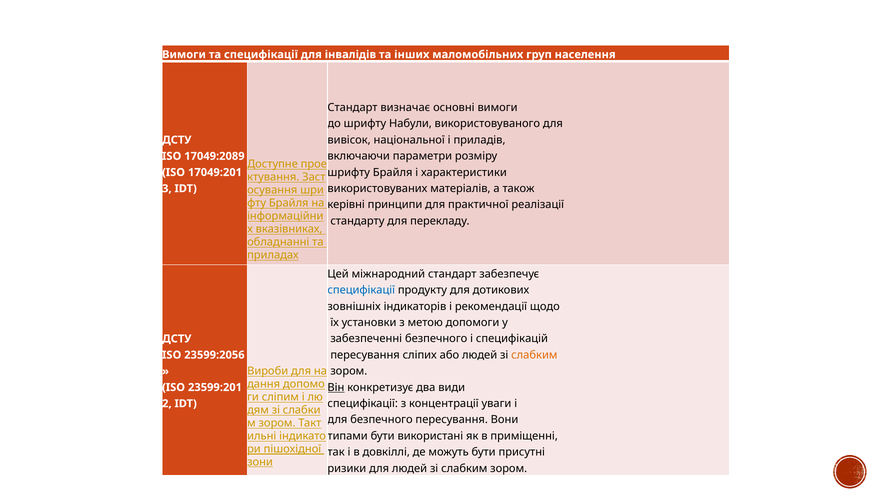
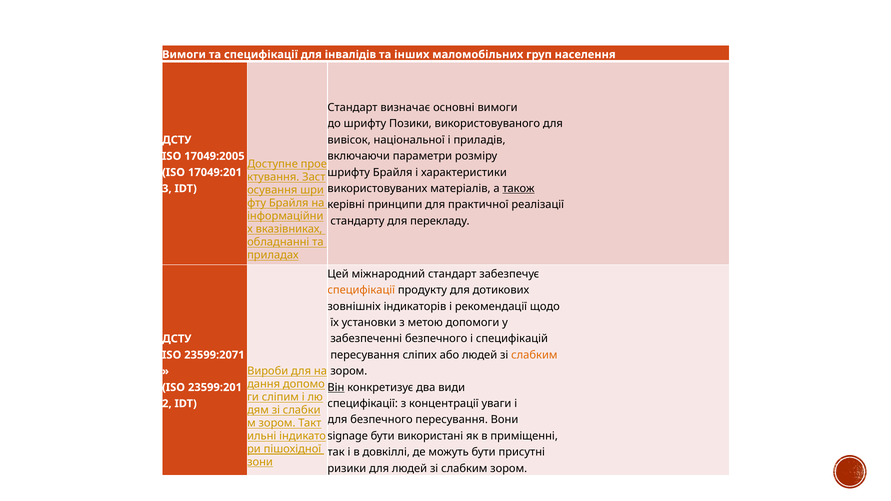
Набули: Набули -> Позики
17049:2089: 17049:2089 -> 17049:2005
також underline: none -> present
специфікації at (361, 290) colour: blue -> orange
23599:2056: 23599:2056 -> 23599:2071
типами: типами -> signage
